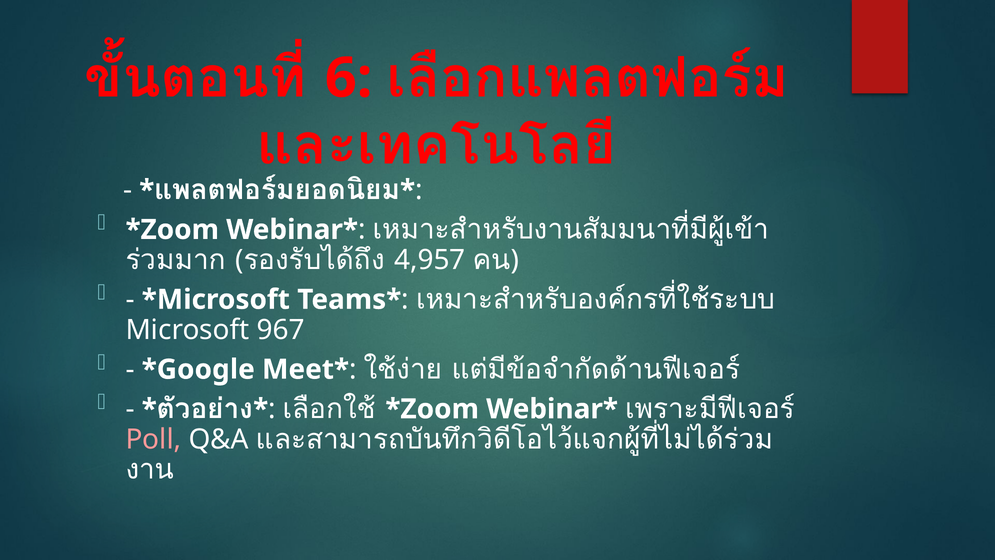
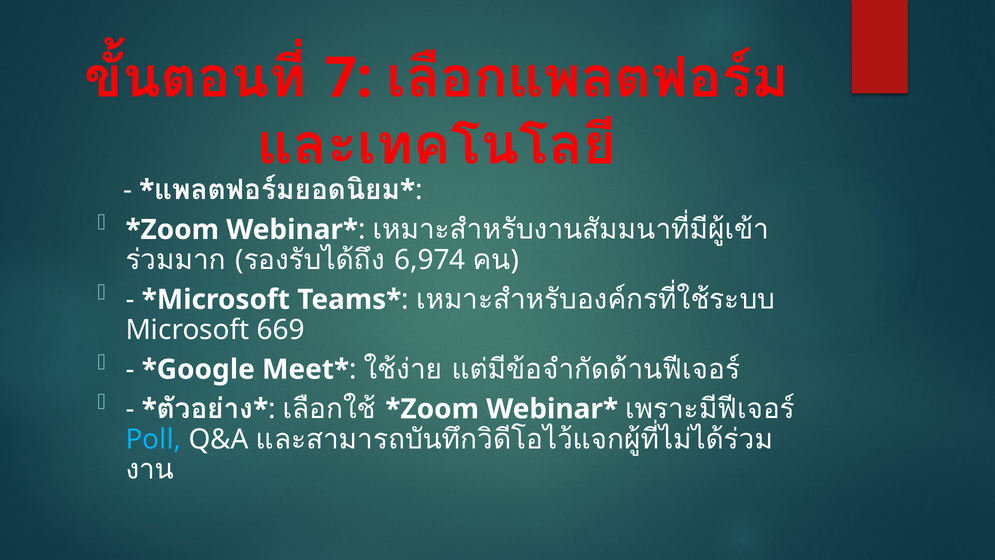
6: 6 -> 7
4,957: 4,957 -> 6,974
967: 967 -> 669
Poll colour: pink -> light blue
